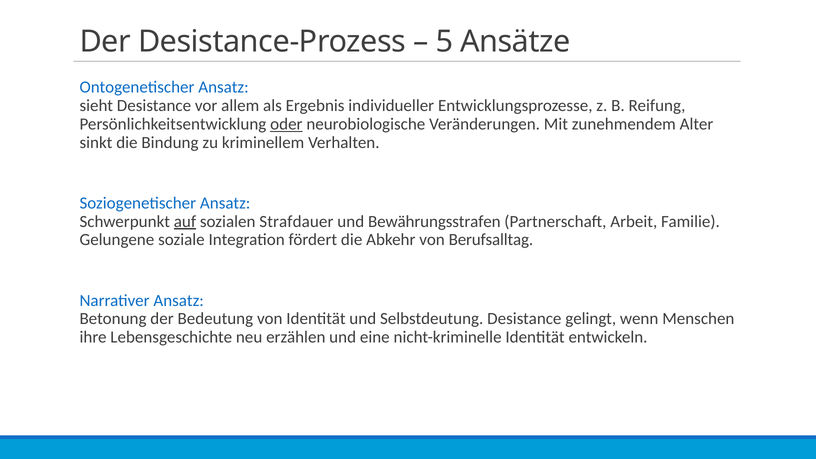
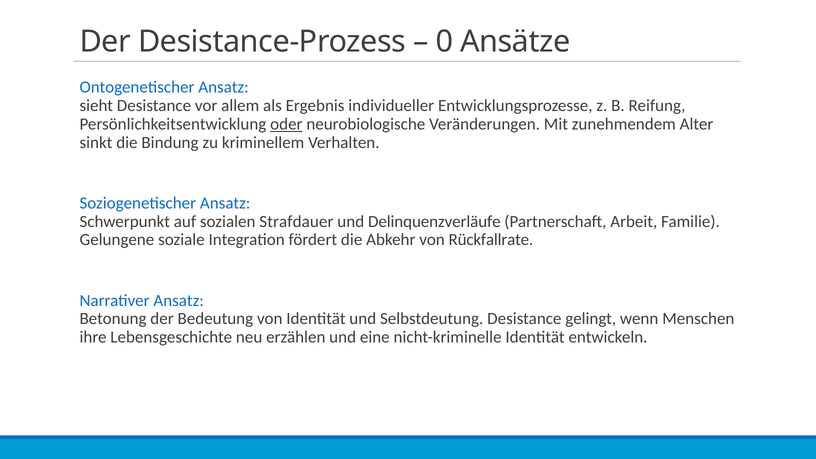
5: 5 -> 0
auf underline: present -> none
Bewährungsstrafen: Bewährungsstrafen -> Delinquenzverläufe
Berufsalltag: Berufsalltag -> Rückfallrate
